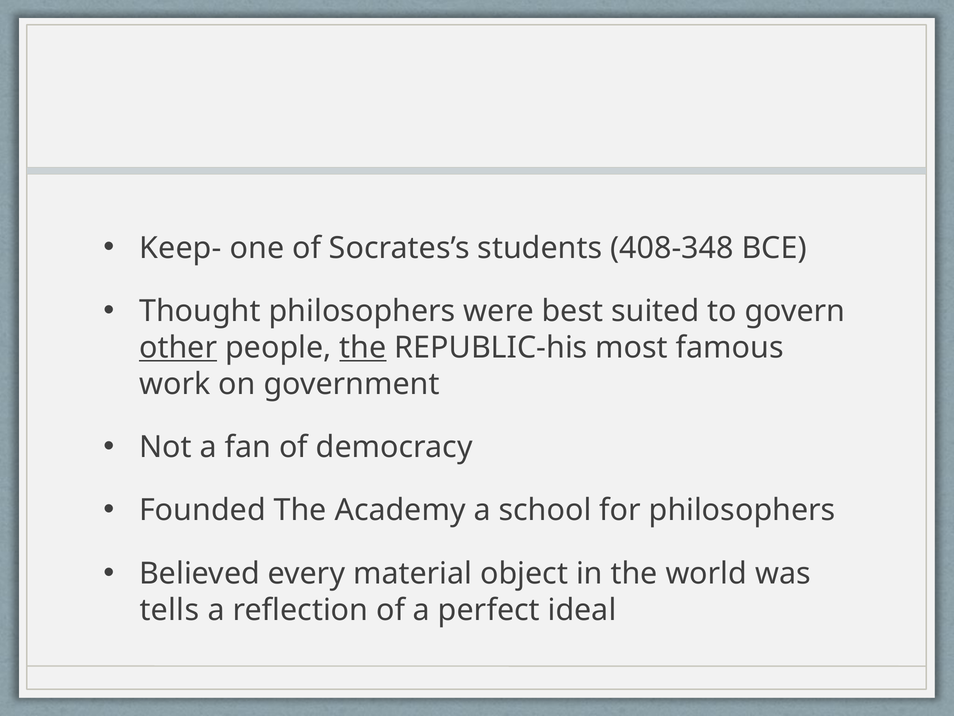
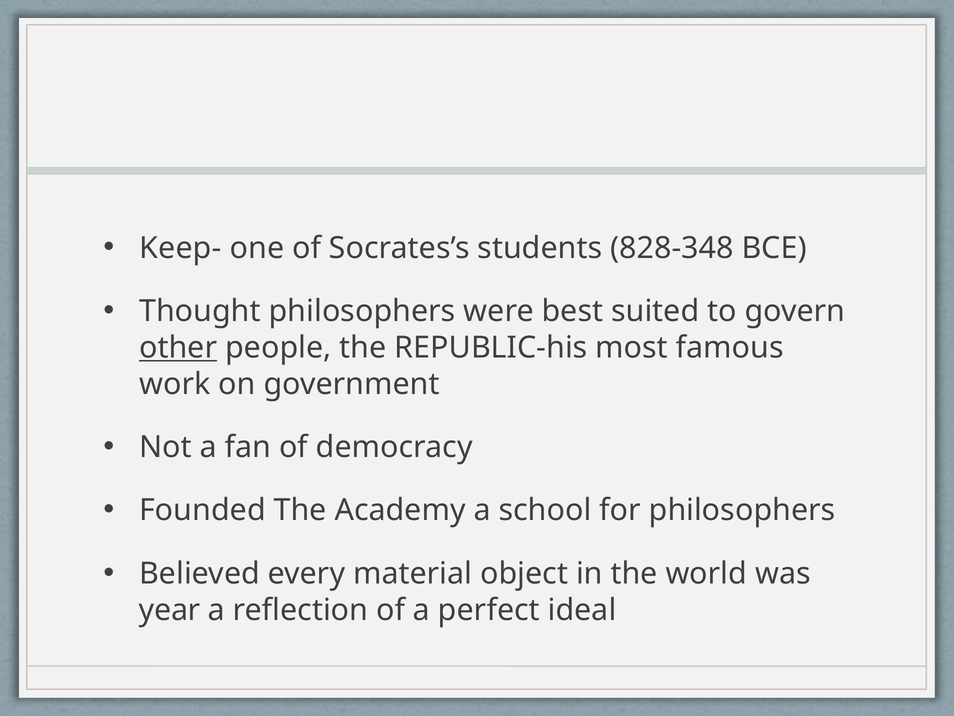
408-348: 408-348 -> 828-348
the at (363, 347) underline: present -> none
tells: tells -> year
